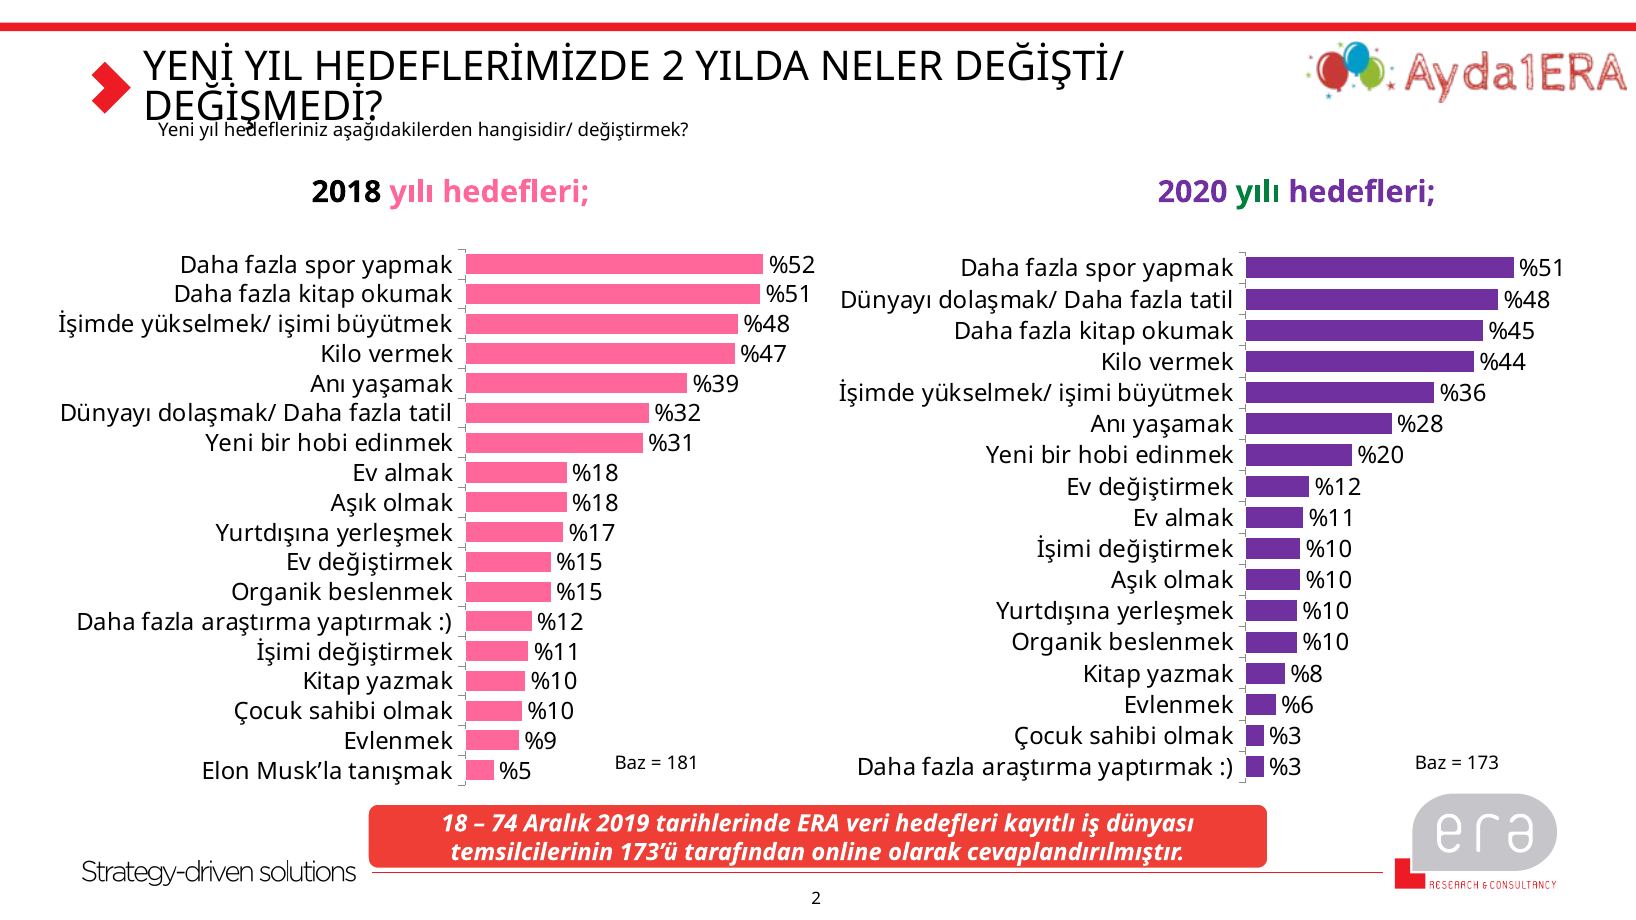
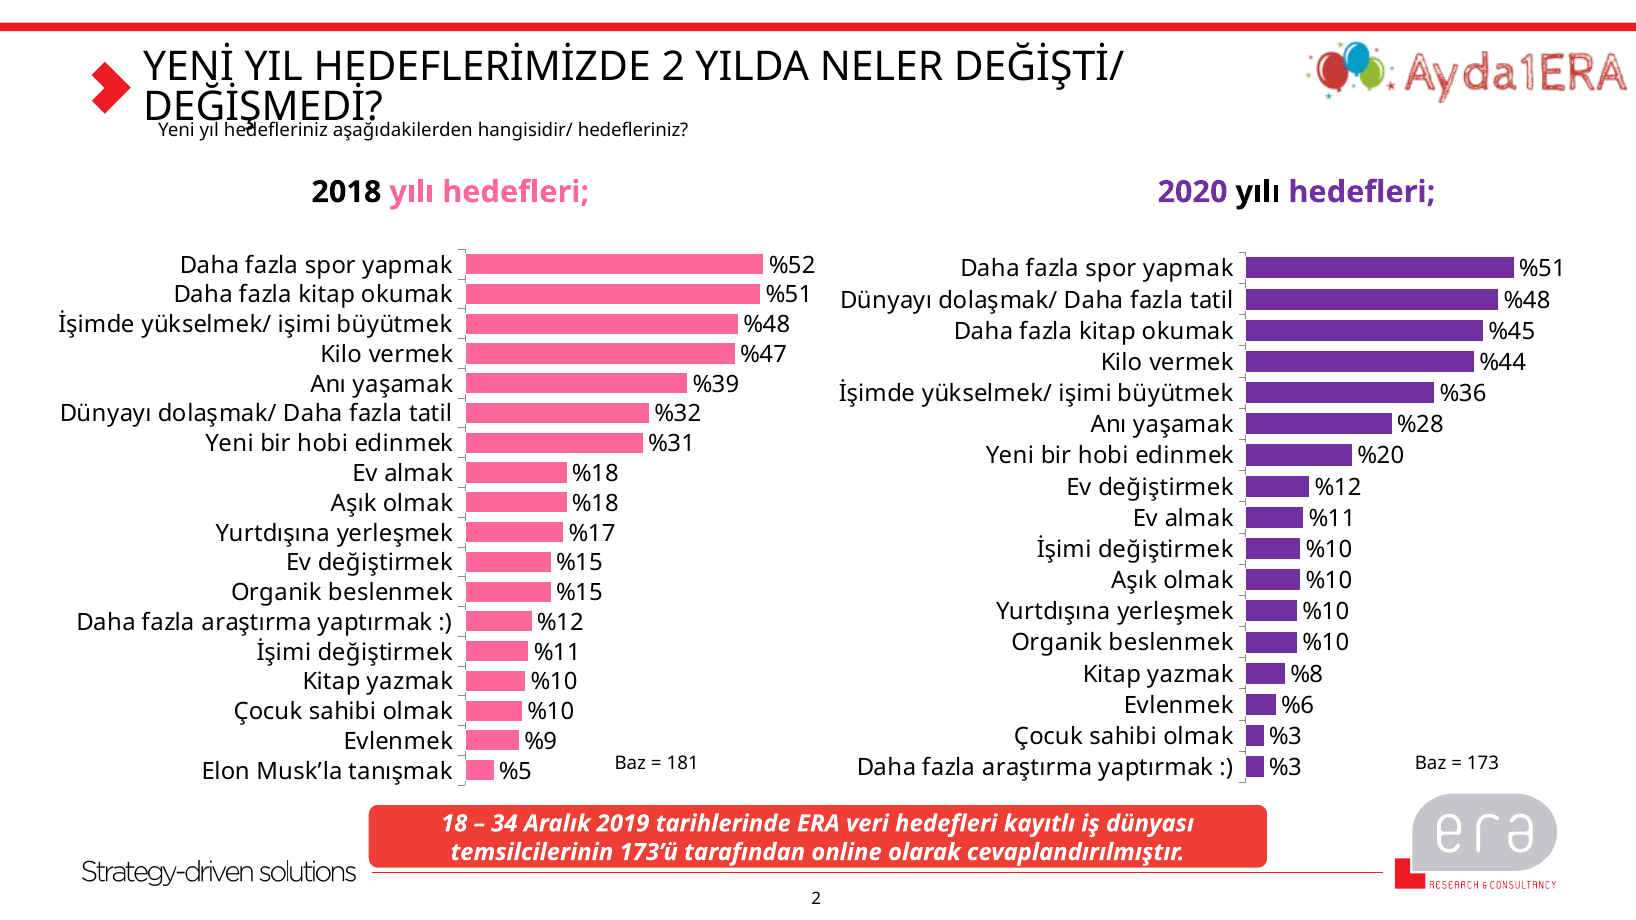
hangisidir/ değiştirmek: değiştirmek -> hedefleriniz
yılı at (1258, 192) colour: green -> black
74: 74 -> 34
